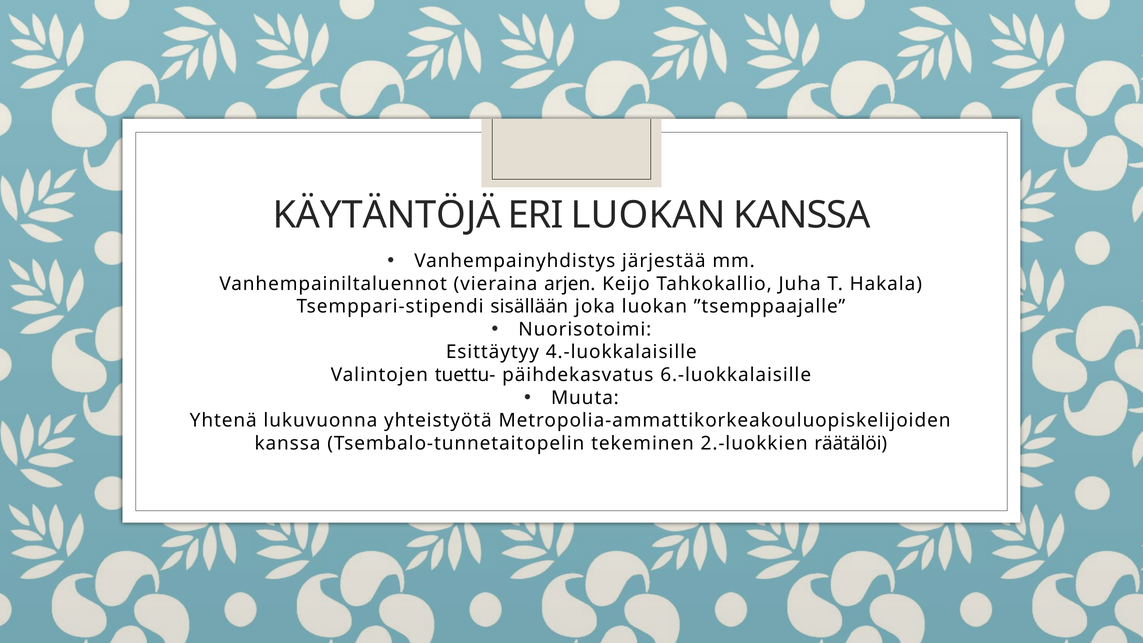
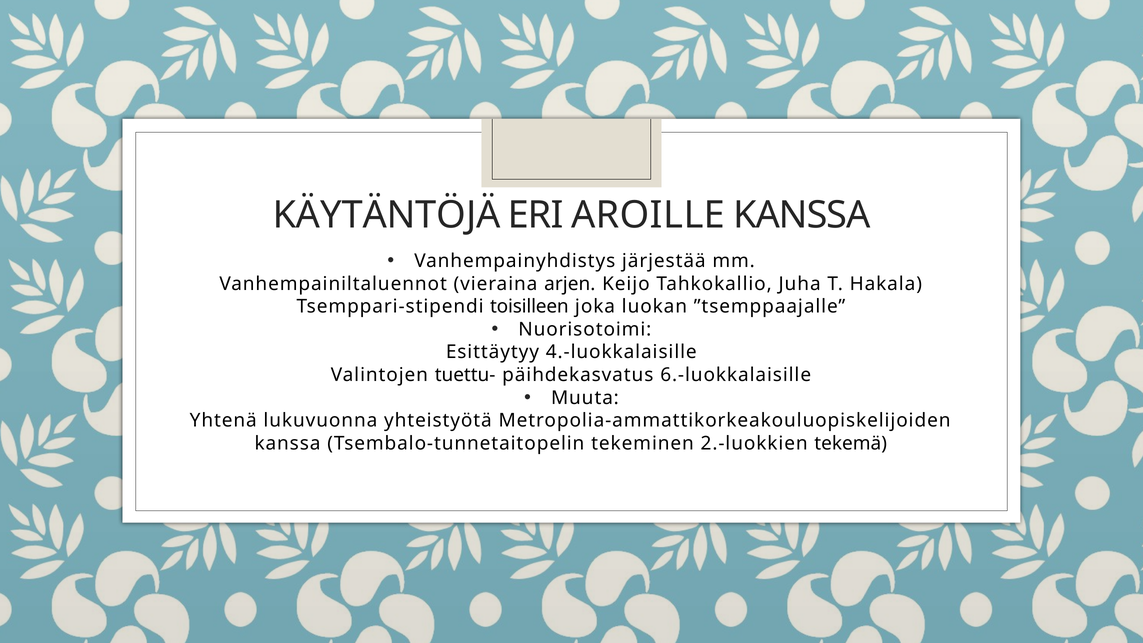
ERI LUOKAN: LUOKAN -> AROILLE
sisällään: sisällään -> toisilleen
räätälöi: räätälöi -> tekemä
